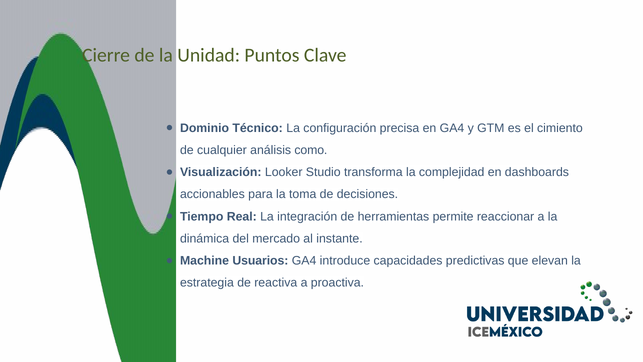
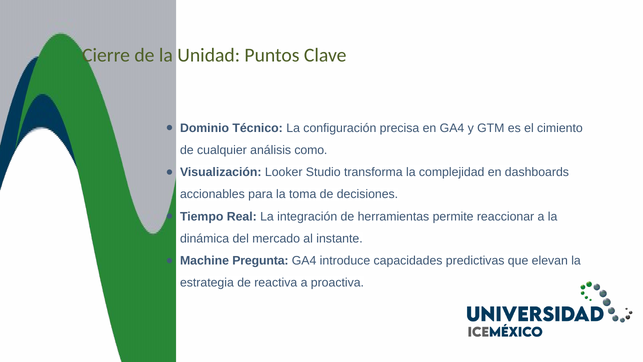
Usuarios: Usuarios -> Pregunta
